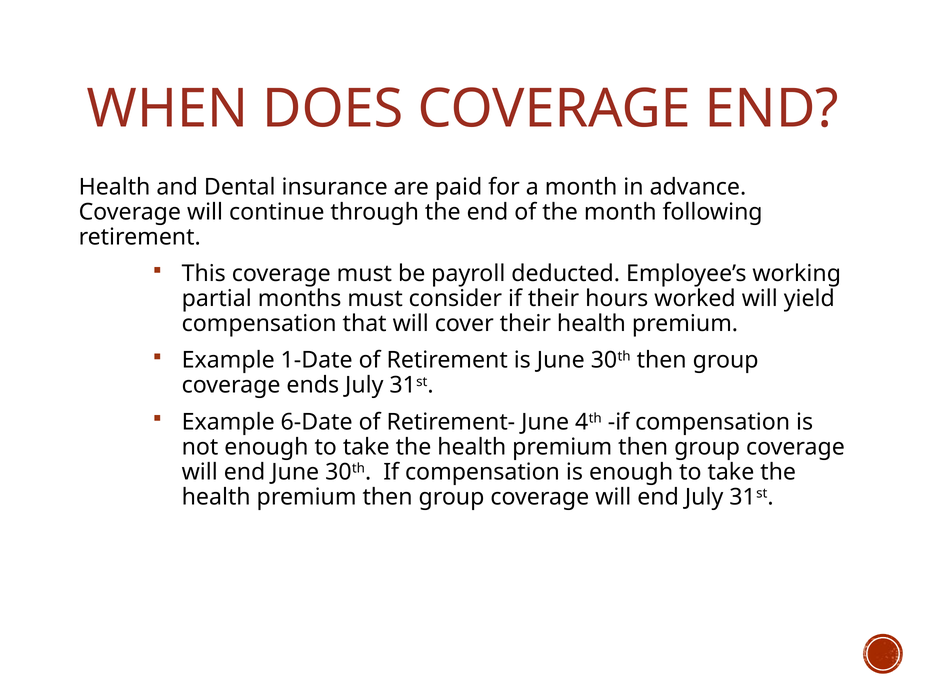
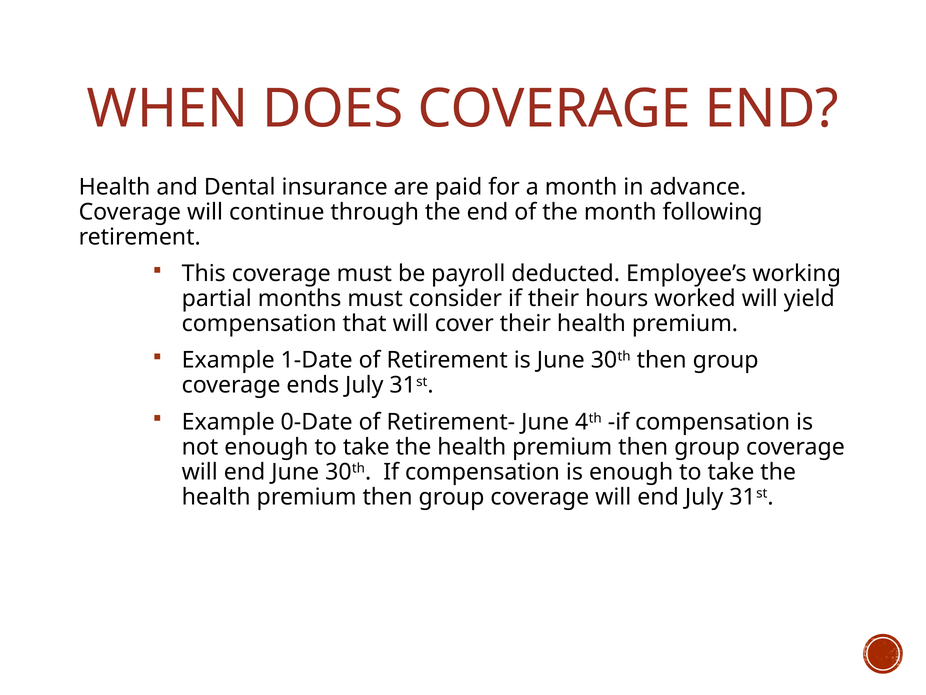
6-Date: 6-Date -> 0-Date
